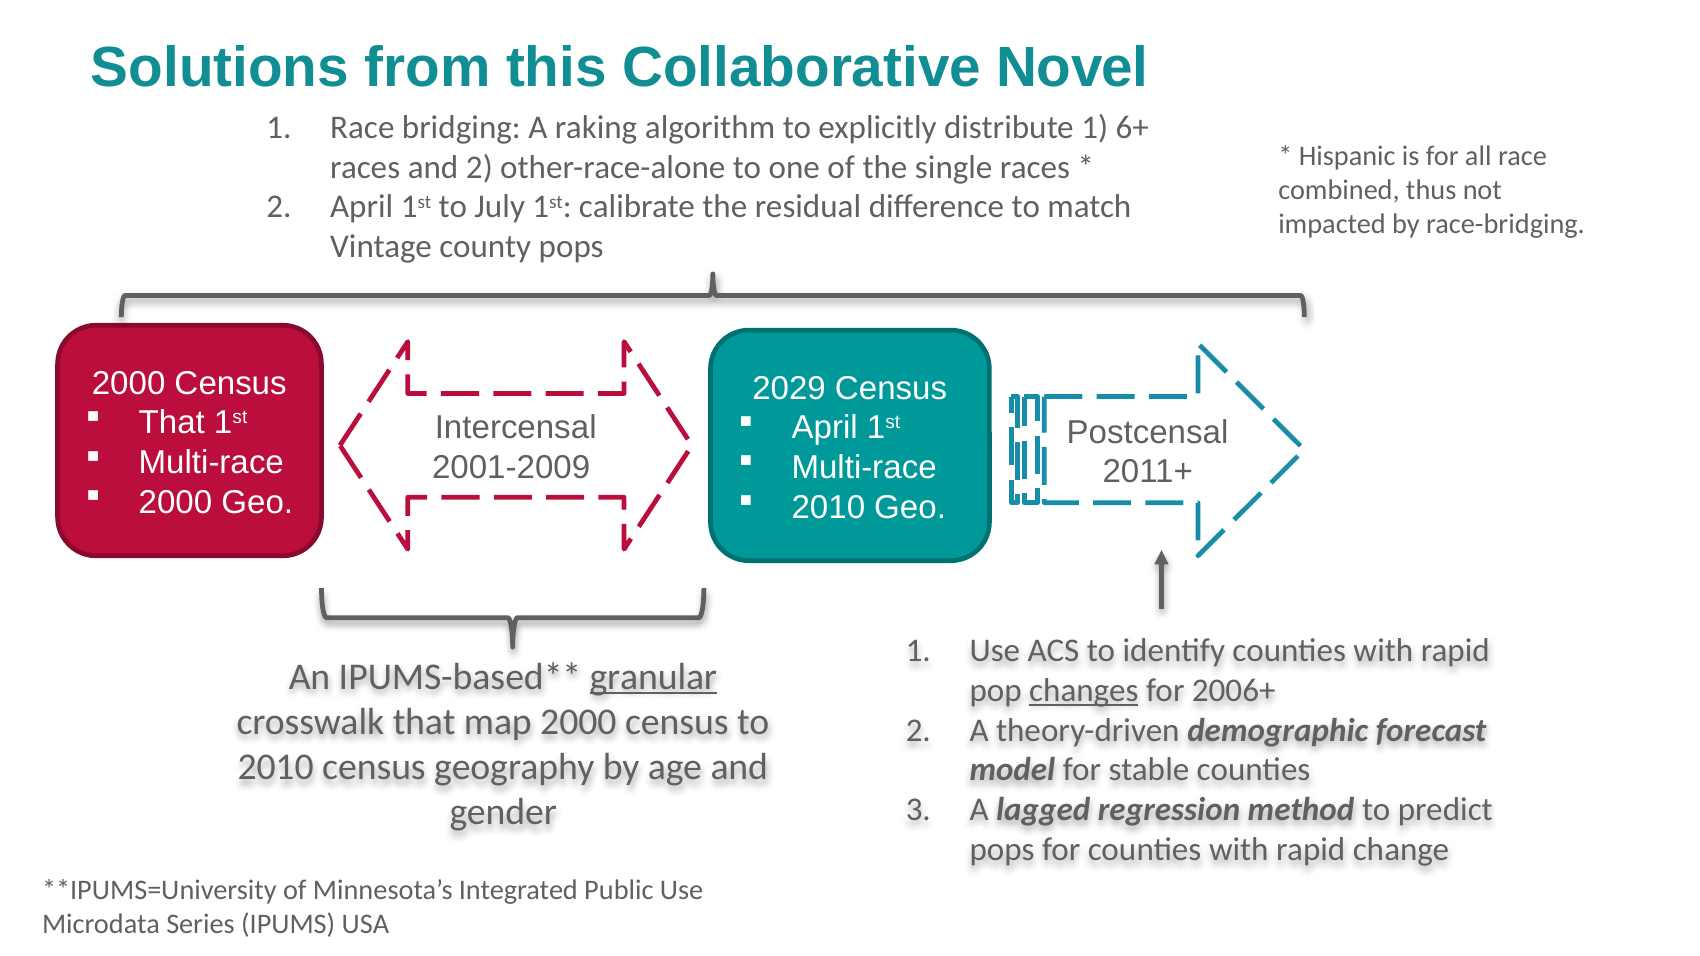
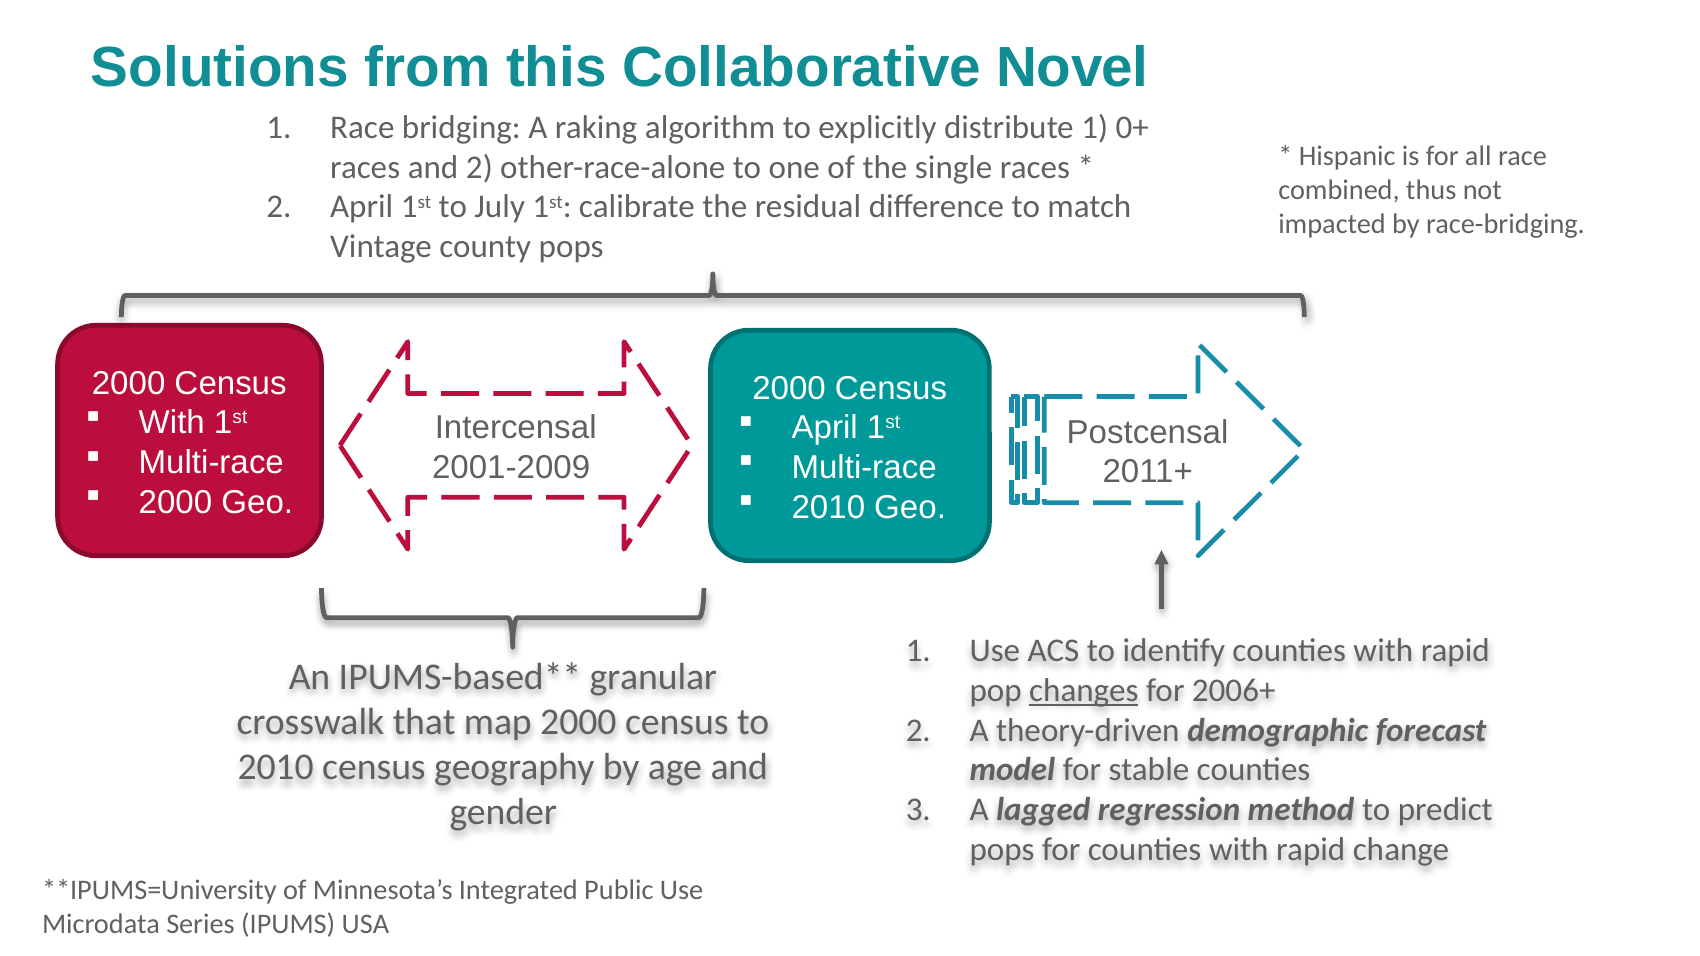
6+: 6+ -> 0+
2029 at (789, 388): 2029 -> 2000
That at (172, 423): That -> With
granular underline: present -> none
